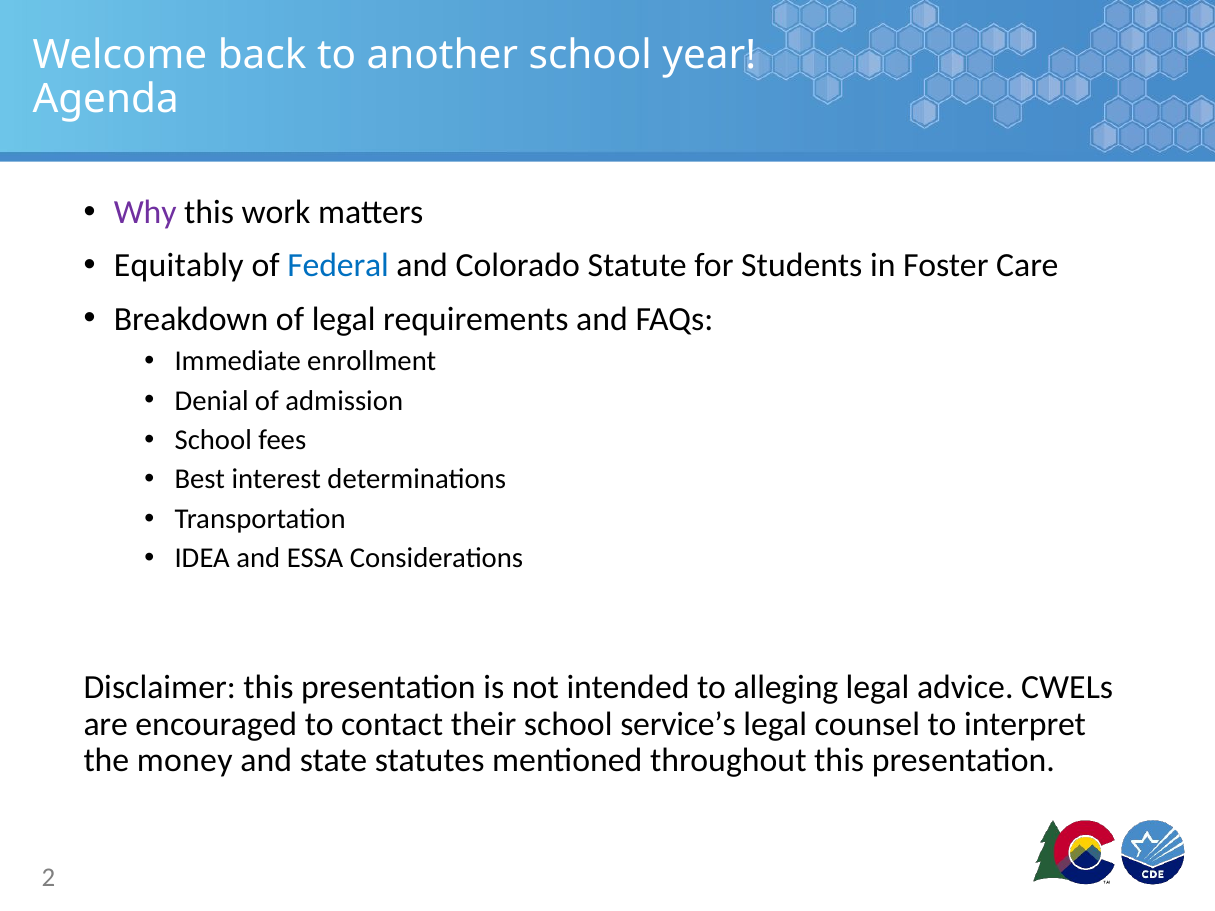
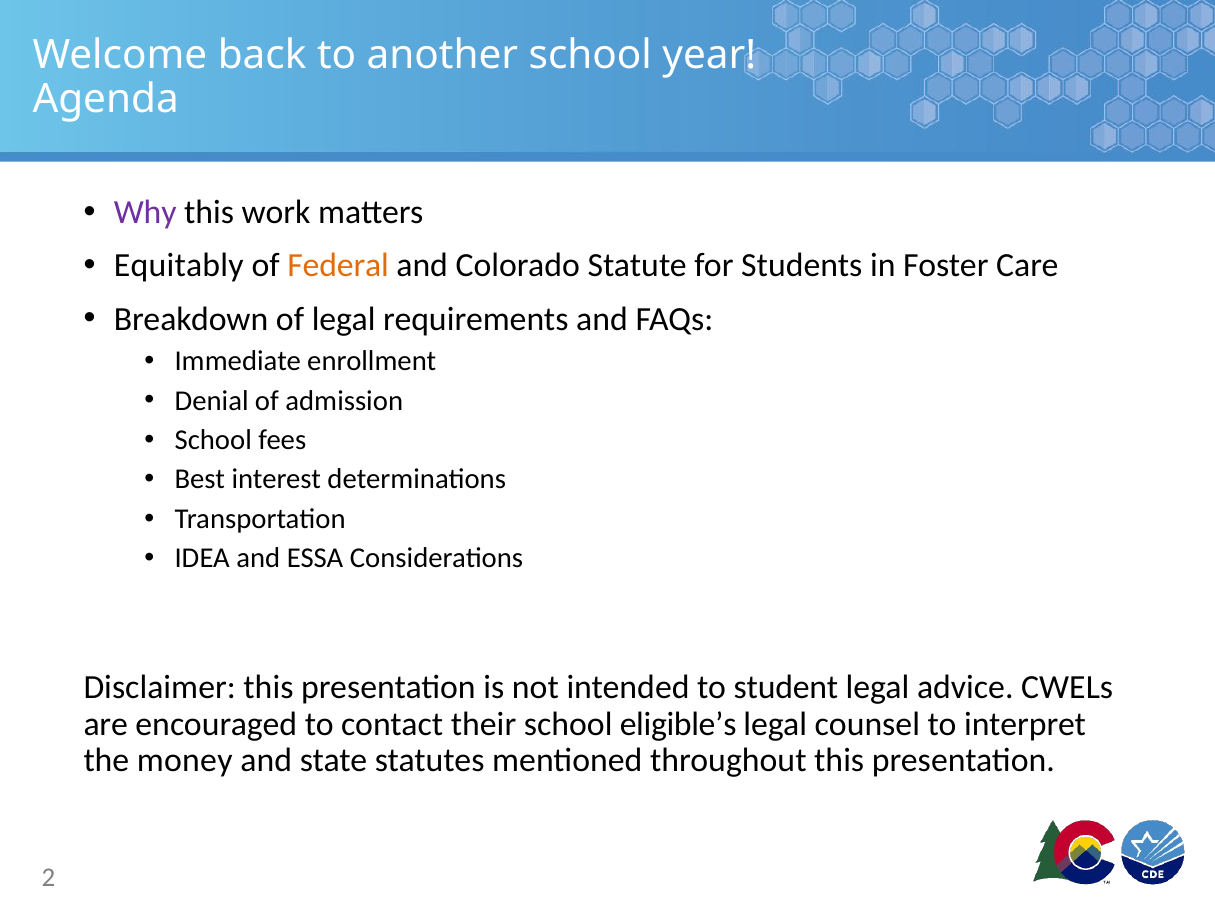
Federal colour: blue -> orange
alleging: alleging -> student
service’s: service’s -> eligible’s
